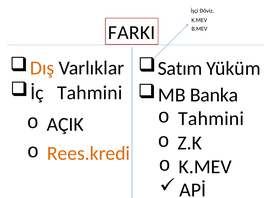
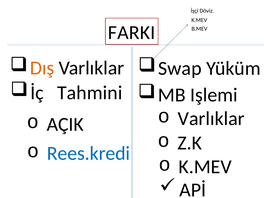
Satım: Satım -> Swap
Banka: Banka -> Işlemi
Tahmini at (211, 119): Tahmini -> Varlıklar
Rees.kredi colour: orange -> blue
